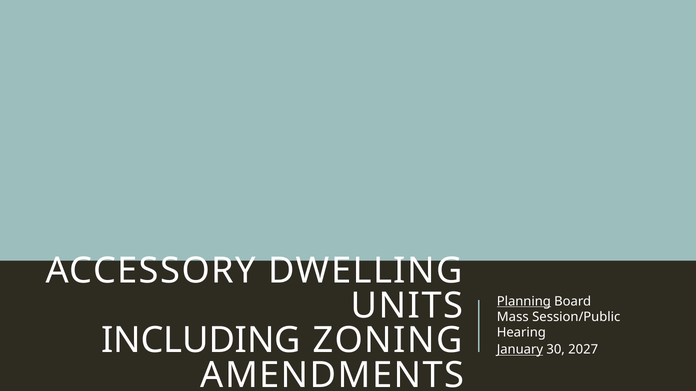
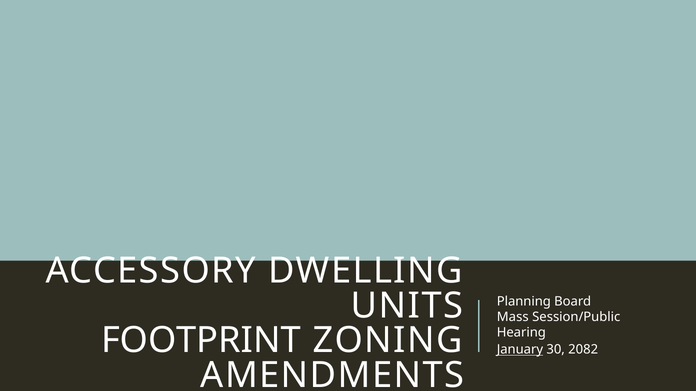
Planning underline: present -> none
INCLUDING: INCLUDING -> FOOTPRINT
2027: 2027 -> 2082
